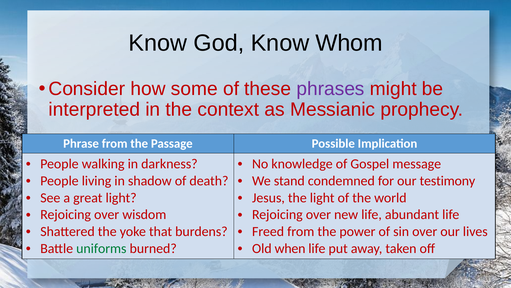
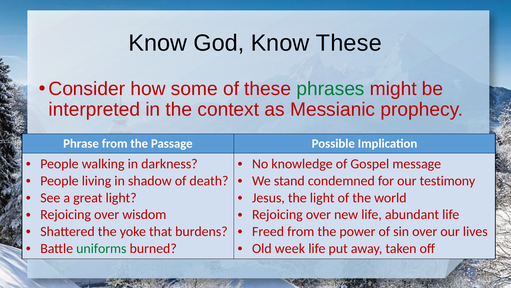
Know Whom: Whom -> These
phrases colour: purple -> green
when: when -> week
